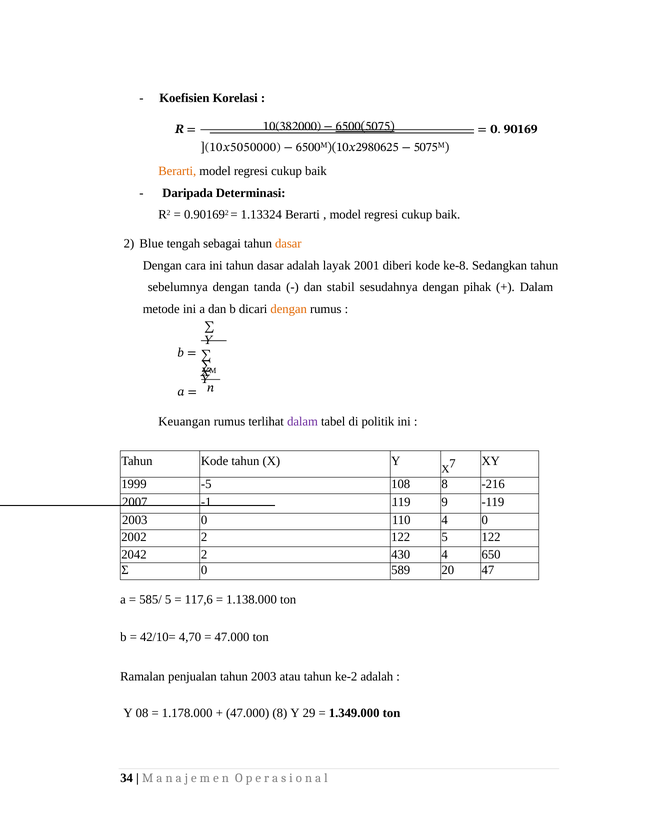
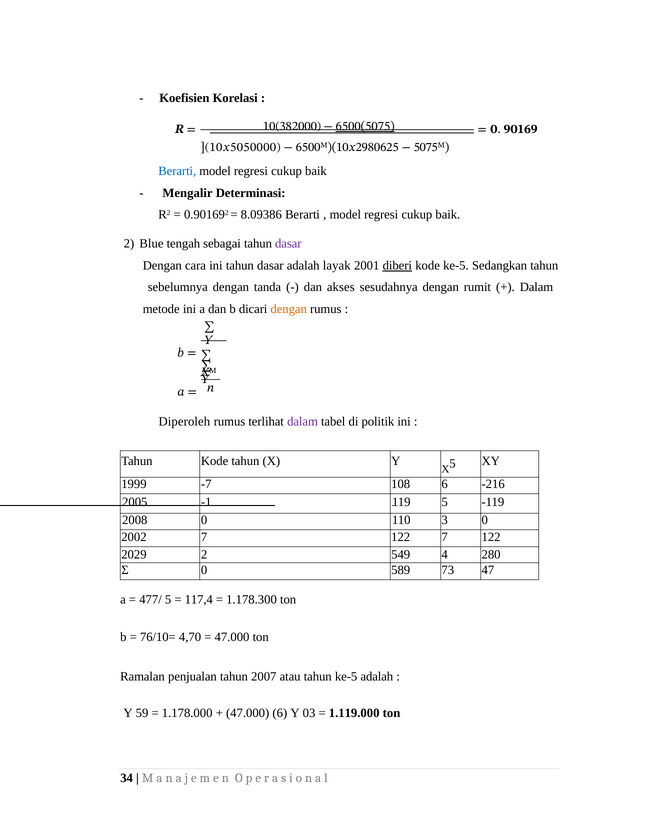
Berarti at (177, 171) colour: orange -> blue
Daripada: Daripada -> Mengalir
1.13324: 1.13324 -> 8.09386
dasar at (288, 244) colour: orange -> purple
diberi underline: none -> present
kode ke-8: ke-8 -> ke-5
stabil: stabil -> akses
pihak: pihak -> rumit
Keuangan: Keuangan -> Diperoleh
X 7: 7 -> 5
-5: -5 -> -7
108 8: 8 -> 6
2007: 2007 -> 2005
119 9: 9 -> 5
2003 at (135, 520): 2003 -> 2008
110 4: 4 -> 3
2002 2: 2 -> 7
122 5: 5 -> 7
2042: 2042 -> 2029
430: 430 -> 549
650: 650 -> 280
20: 20 -> 73
585/: 585/ -> 477/
117,6: 117,6 -> 117,4
1.138.000: 1.138.000 -> 1.178.300
42/10=: 42/10= -> 76/10=
tahun 2003: 2003 -> 2007
tahun ke-2: ke-2 -> ke-5
08: 08 -> 59
47.000 8: 8 -> 6
29: 29 -> 03
1.349.000: 1.349.000 -> 1.119.000
